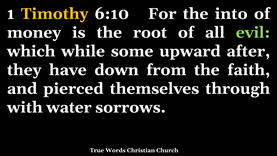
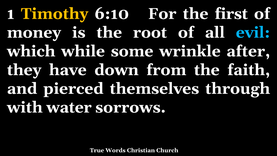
into: into -> first
evil colour: light green -> light blue
upward: upward -> wrinkle
